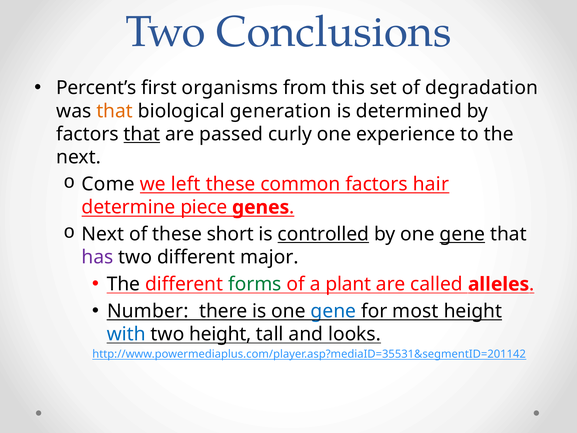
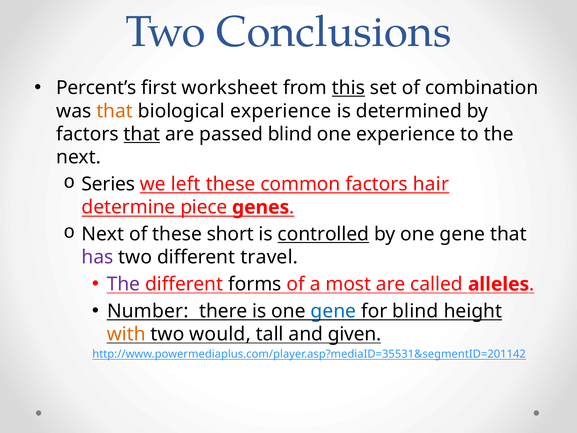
organisms: organisms -> worksheet
this underline: none -> present
degradation: degradation -> combination
biological generation: generation -> experience
passed curly: curly -> blind
Come: Come -> Series
gene at (462, 234) underline: present -> none
major: major -> travel
The at (123, 284) colour: black -> purple
forms colour: green -> black
plant: plant -> most
for most: most -> blind
with colour: blue -> orange
two height: height -> would
looks: looks -> given
